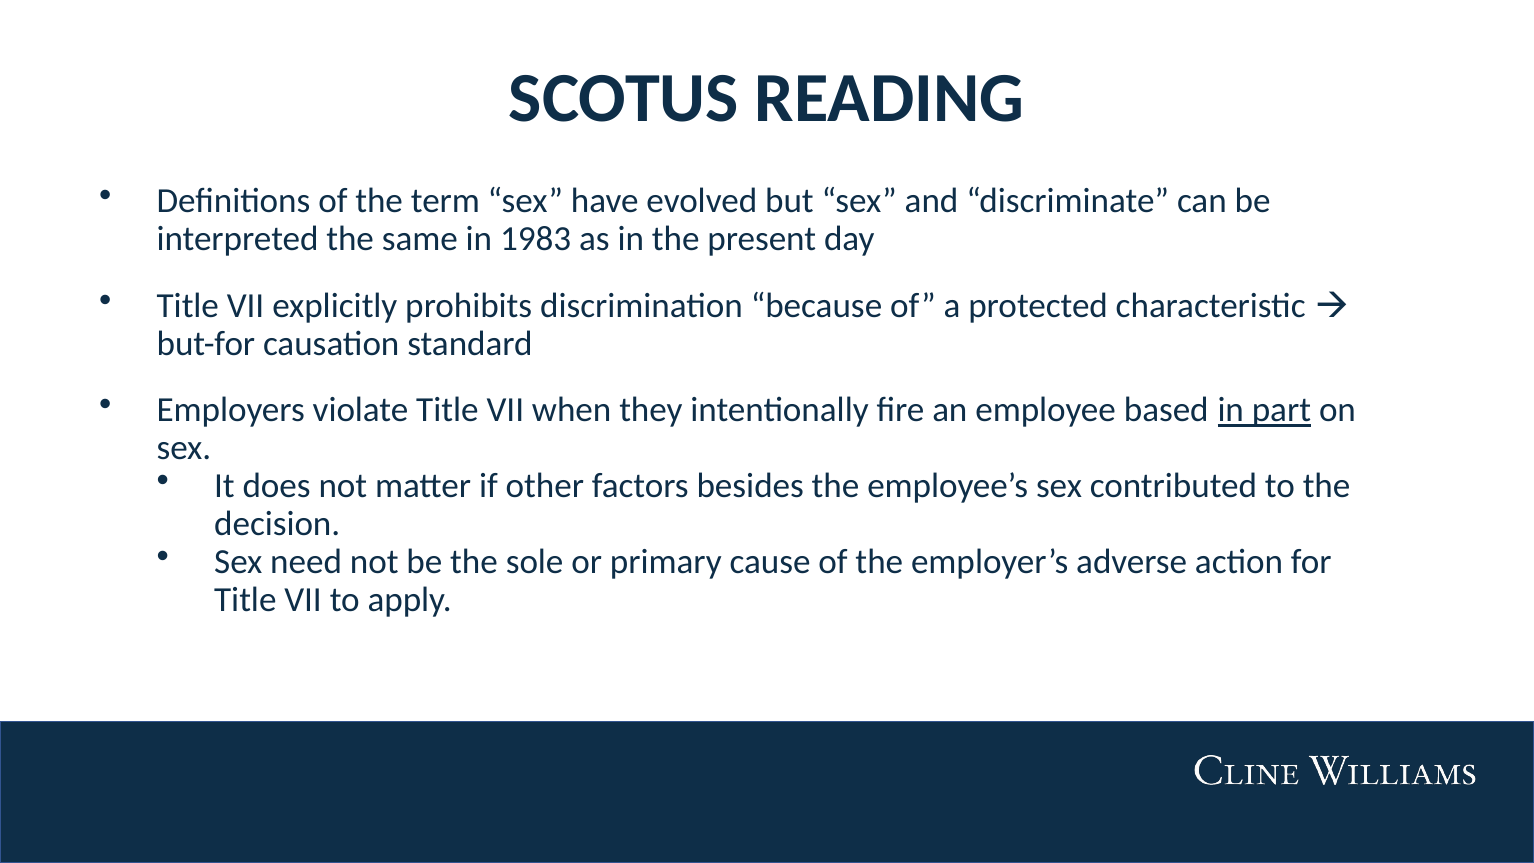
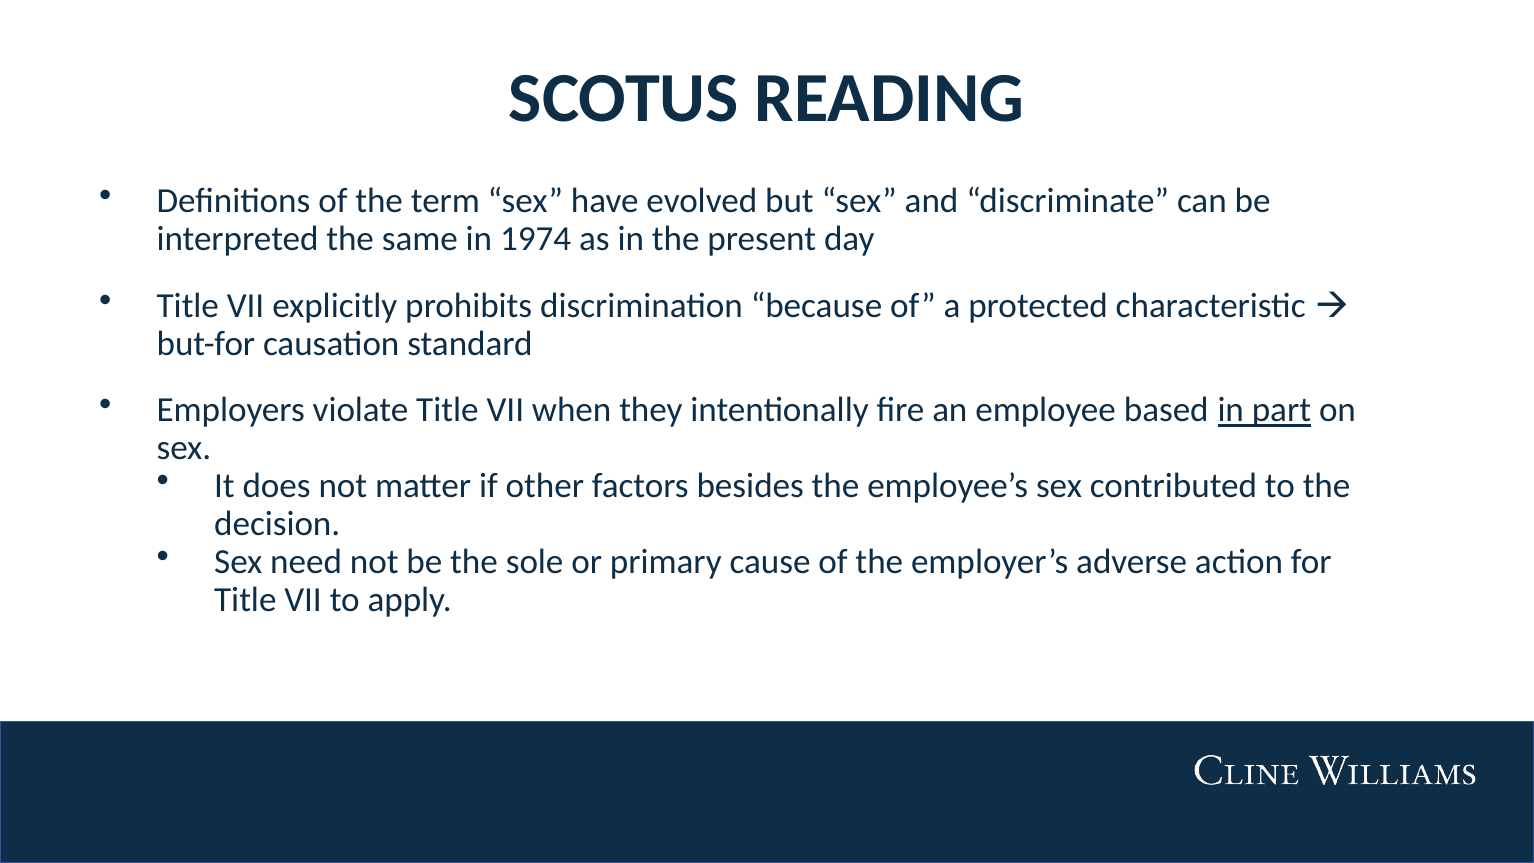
1983: 1983 -> 1974
